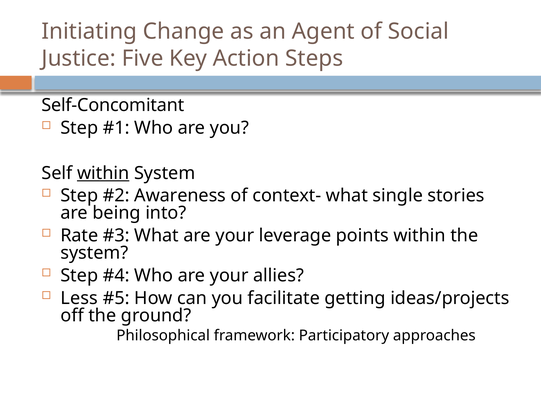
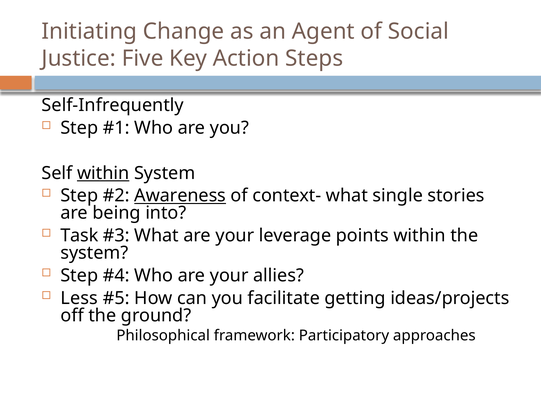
Self-Concomitant: Self-Concomitant -> Self-Infrequently
Awareness underline: none -> present
Rate: Rate -> Task
